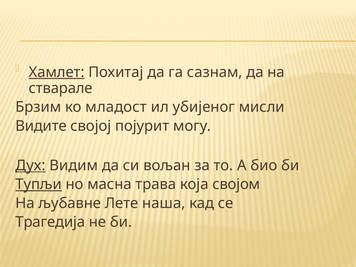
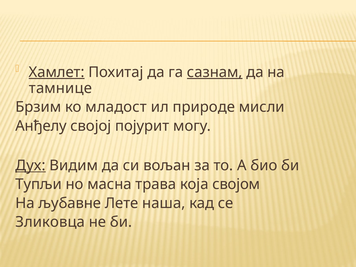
сазнам underline: none -> present
стварале: стварале -> тамнице
убијеног: убијеног -> природе
Видите: Видите -> Анђелу
Тупљи underline: present -> none
Трагедија: Трагедија -> Зликовца
